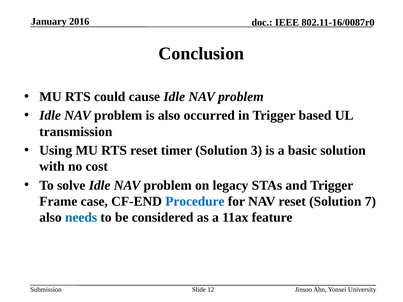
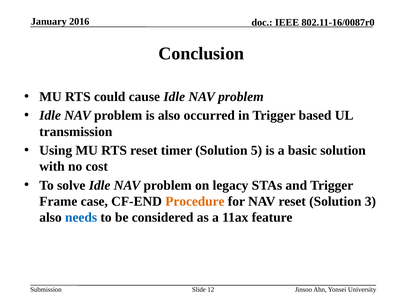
3: 3 -> 5
Procedure colour: blue -> orange
7: 7 -> 3
